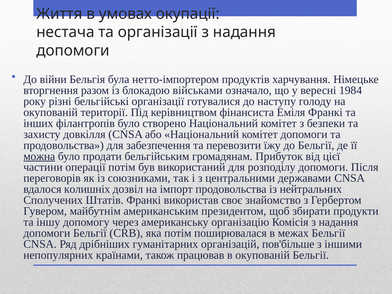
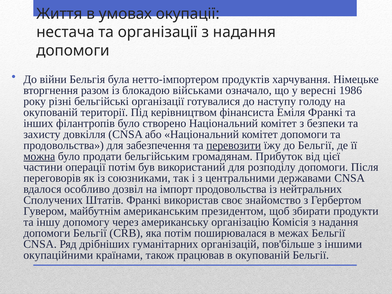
1984: 1984 -> 1986
перевозити underline: none -> present
колишніх: колишніх -> особливо
непопулярних: непопулярних -> окупаційними
